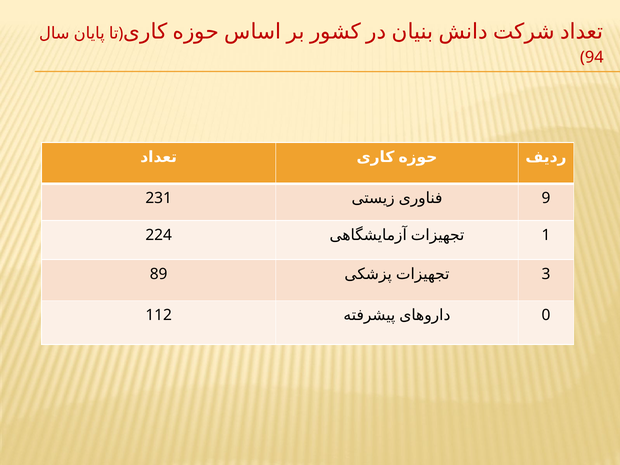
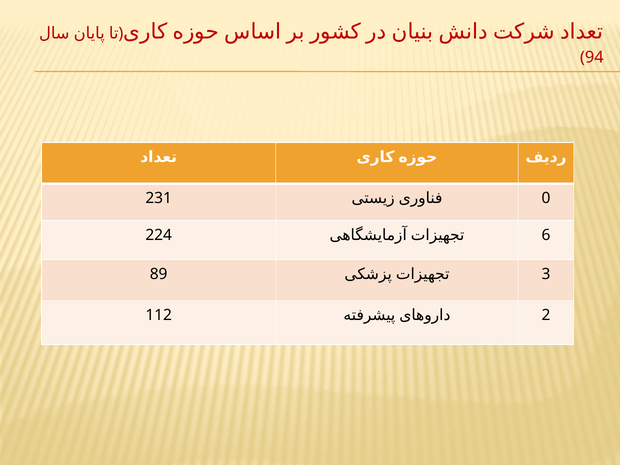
9: 9 -> 0
1: 1 -> 6
0: 0 -> 2
